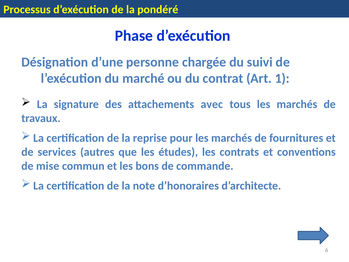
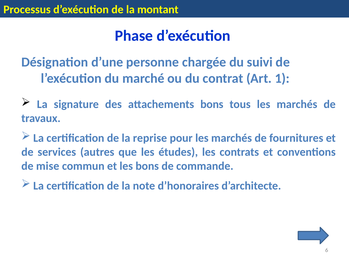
pondéré: pondéré -> montant
attachements avec: avec -> bons
